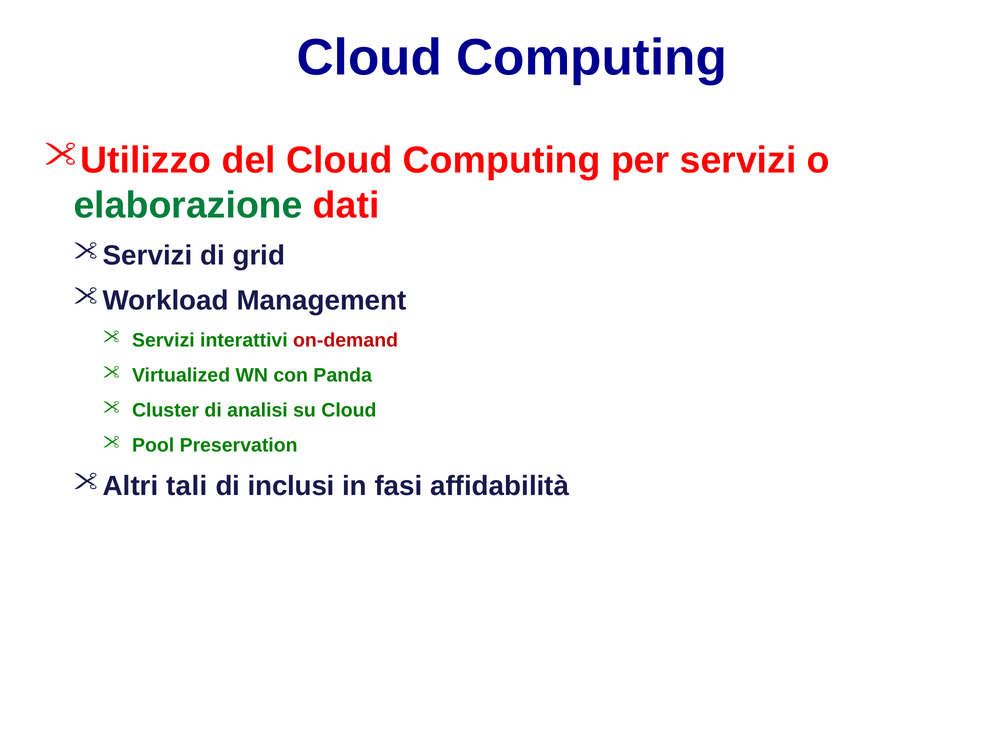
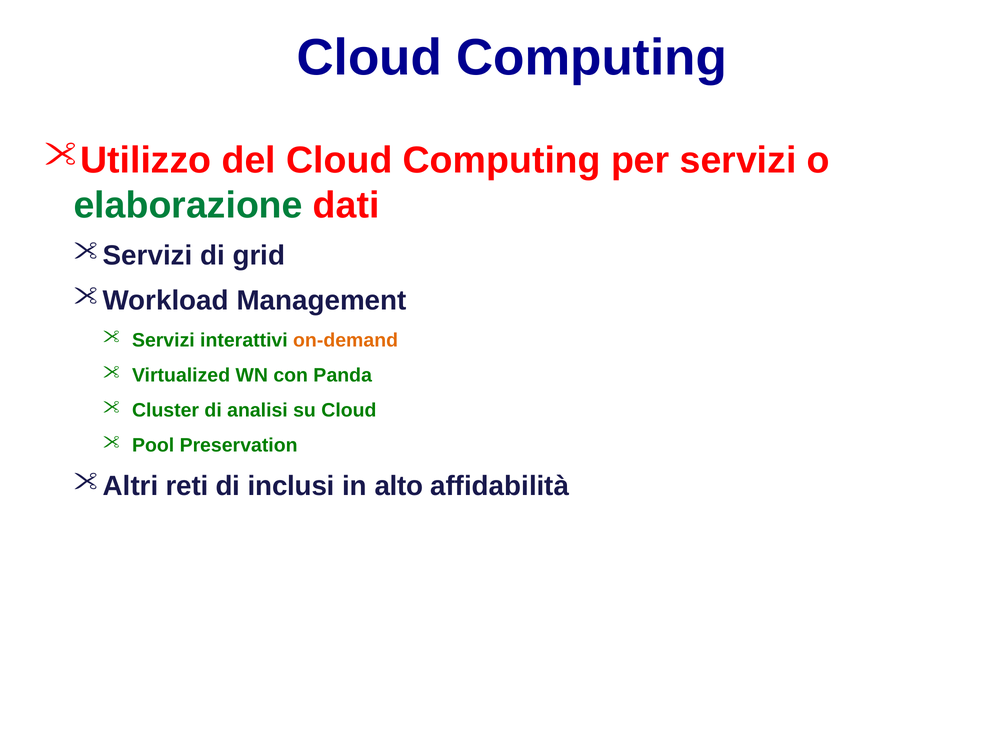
on-demand colour: red -> orange
tali: tali -> reti
fasi: fasi -> alto
